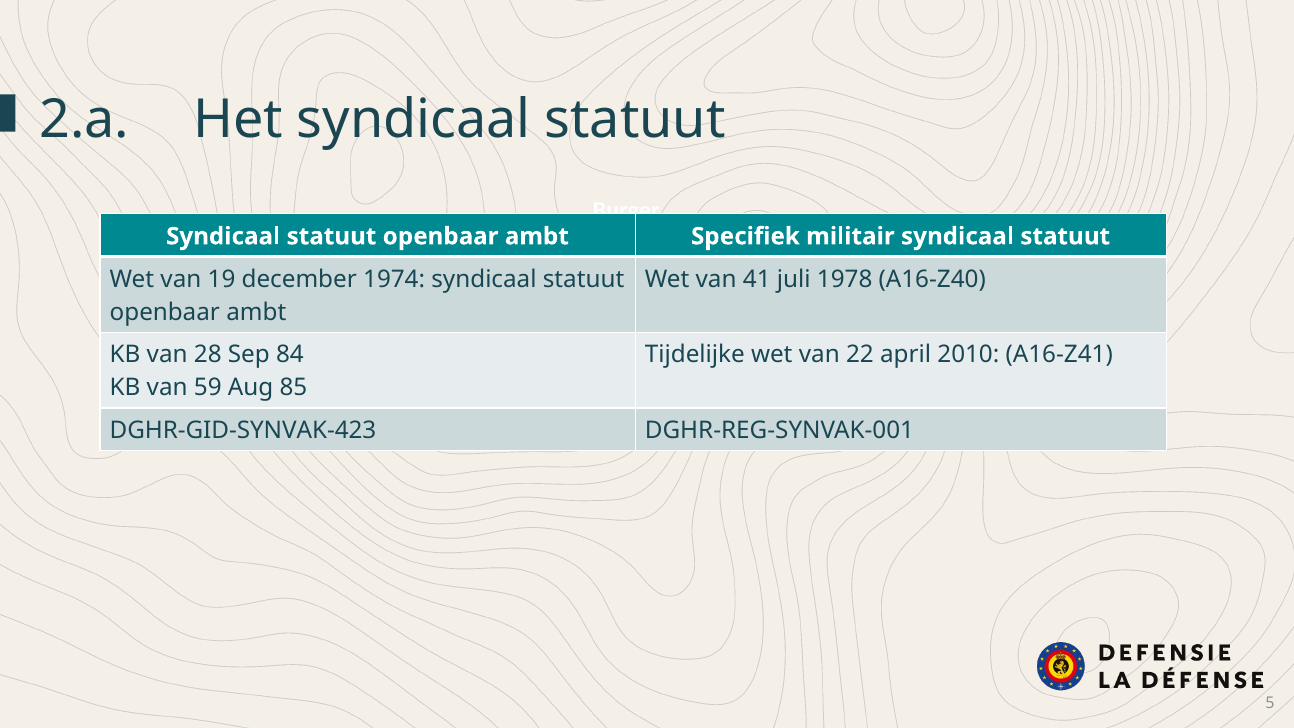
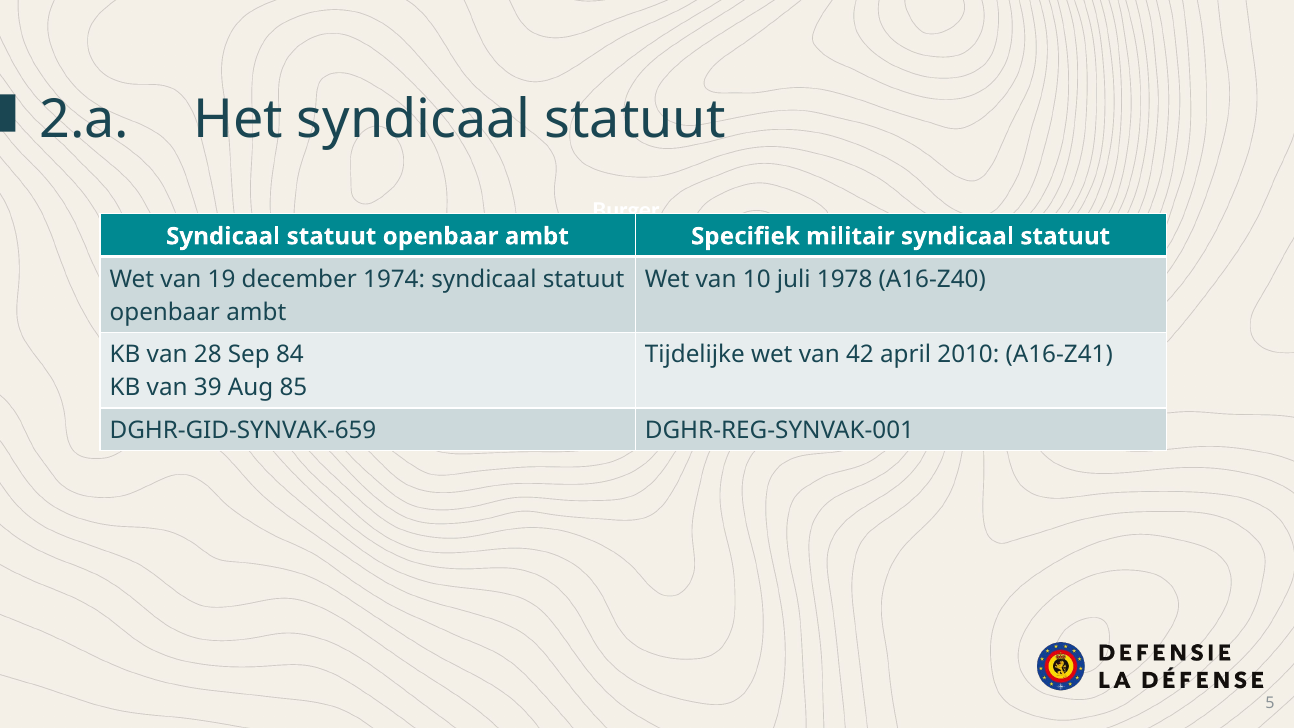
41: 41 -> 10
22: 22 -> 42
59: 59 -> 39
DGHR-GID-SYNVAK-423: DGHR-GID-SYNVAK-423 -> DGHR-GID-SYNVAK-659
